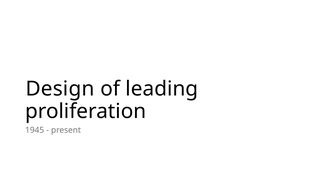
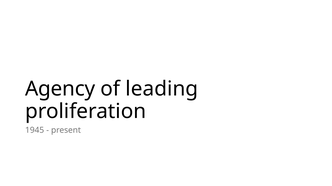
Design: Design -> Agency
